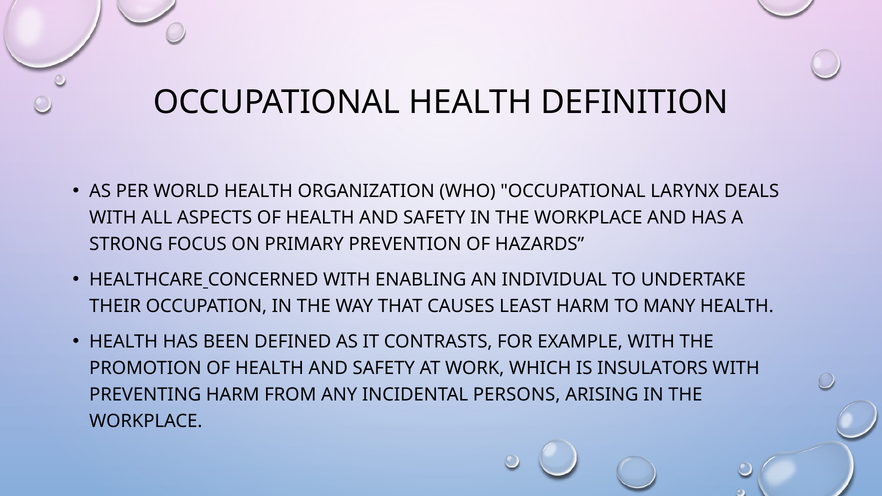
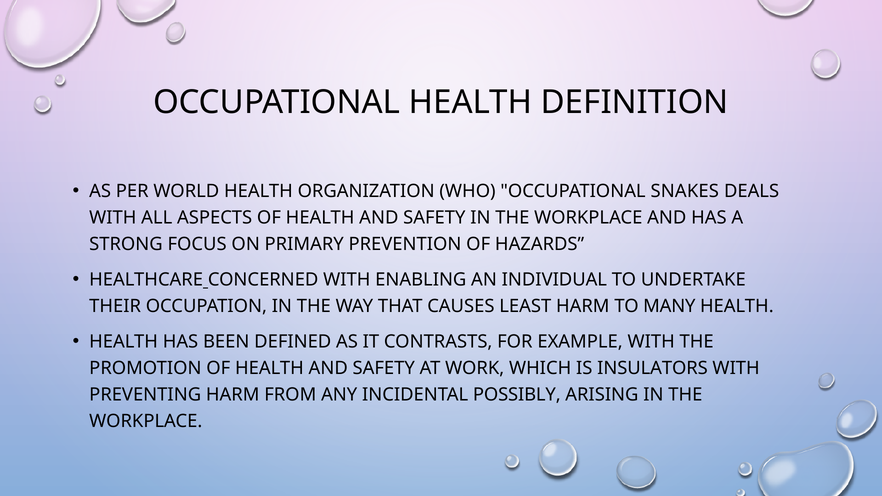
LARYNX: LARYNX -> SNAKES
PERSONS: PERSONS -> POSSIBLY
